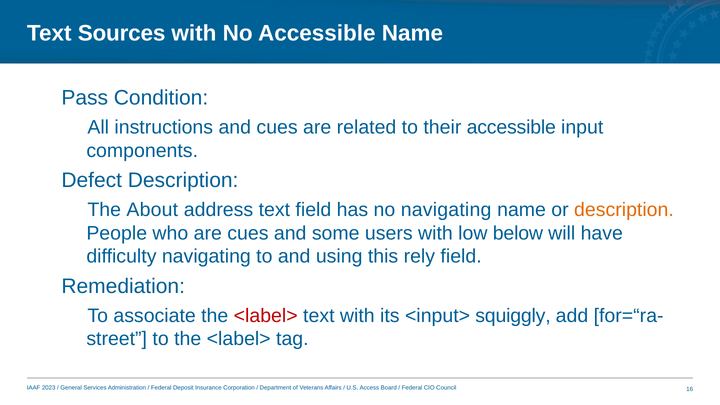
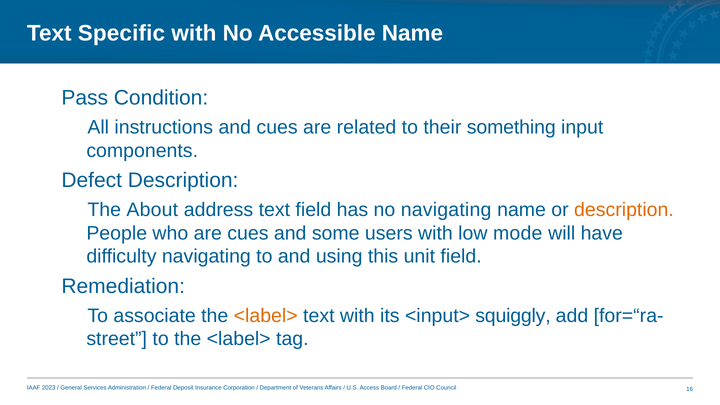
Sources: Sources -> Specific
their accessible: accessible -> something
below: below -> mode
rely: rely -> unit
<label> at (266, 316) colour: red -> orange
